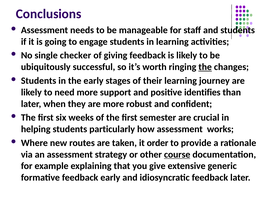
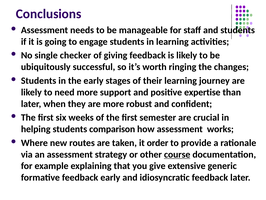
the at (205, 67) underline: present -> none
identifies: identifies -> expertise
particularly: particularly -> comparison
